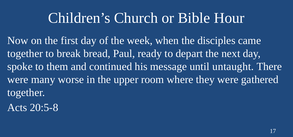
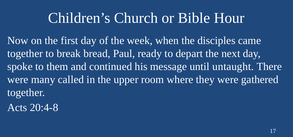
worse: worse -> called
20:5-8: 20:5-8 -> 20:4-8
